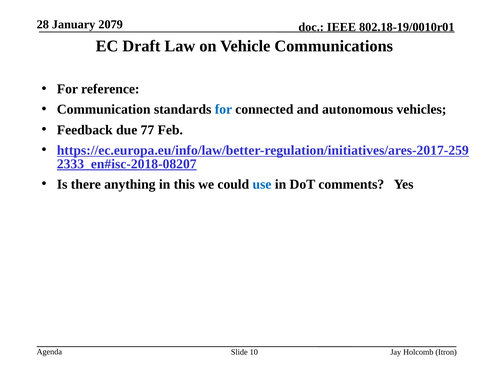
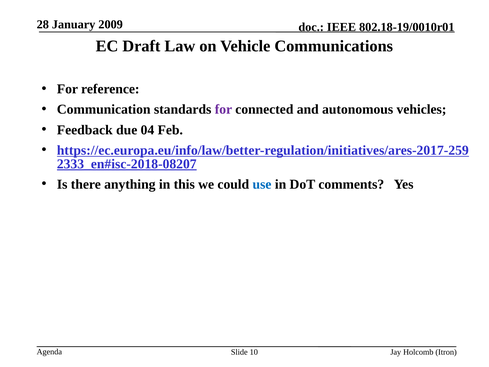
2079: 2079 -> 2009
for at (223, 109) colour: blue -> purple
77: 77 -> 04
